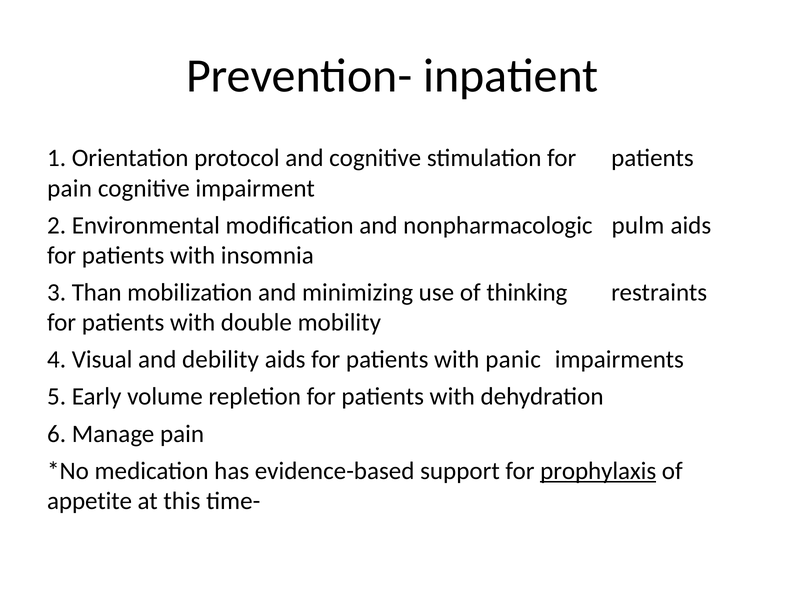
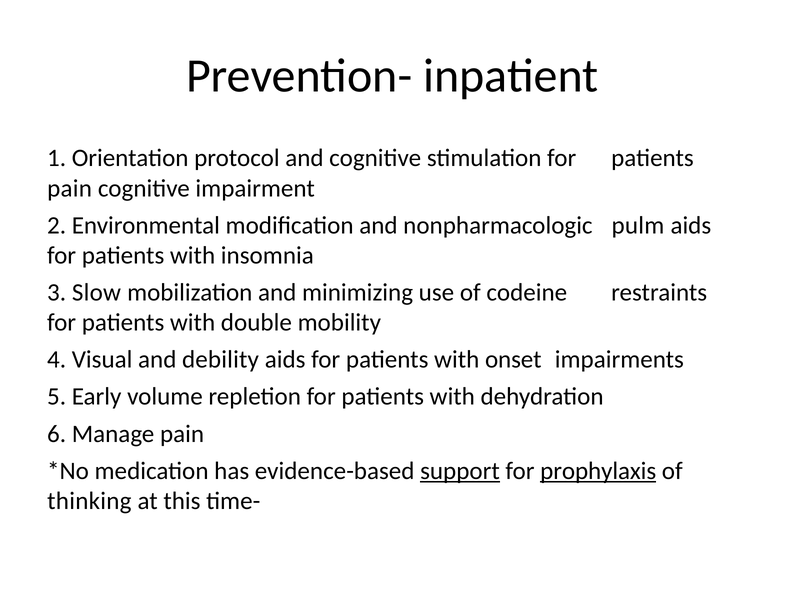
Than: Than -> Slow
thinking: thinking -> codeine
panic: panic -> onset
support underline: none -> present
appetite: appetite -> thinking
